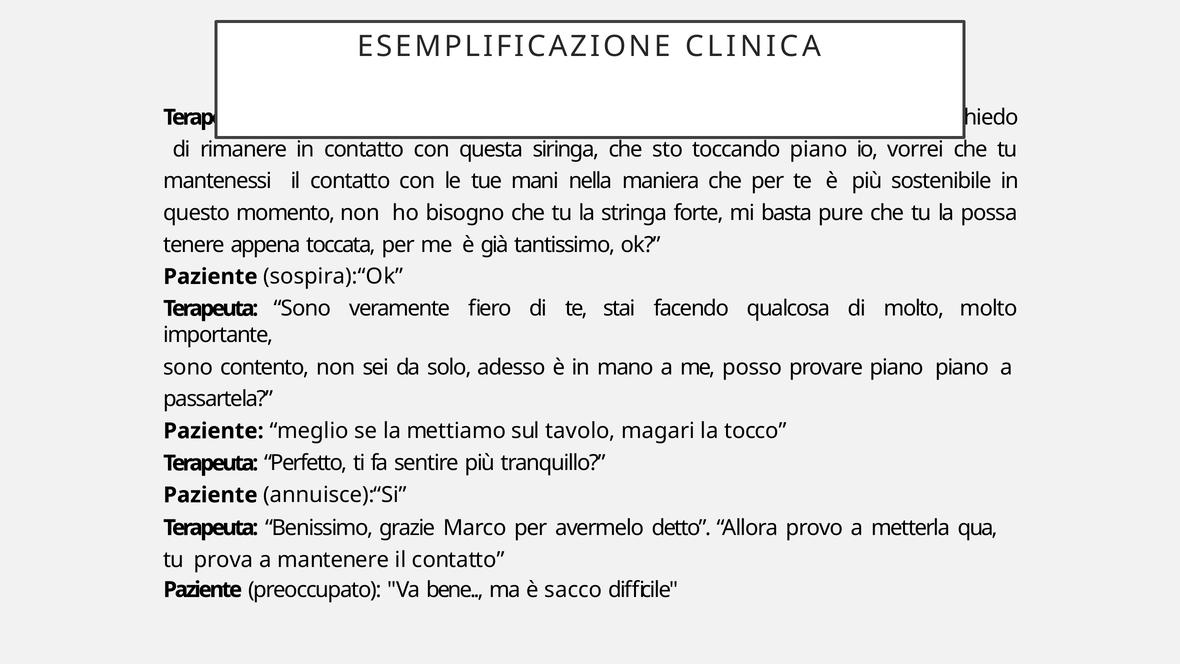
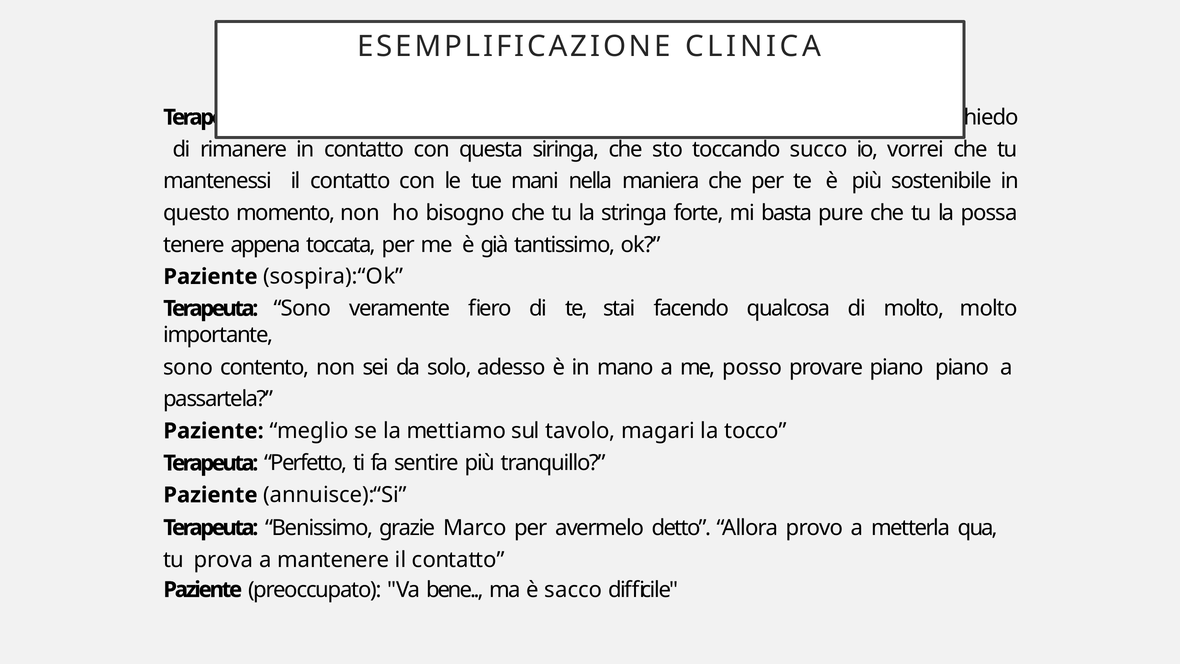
toccando piano: piano -> succo
